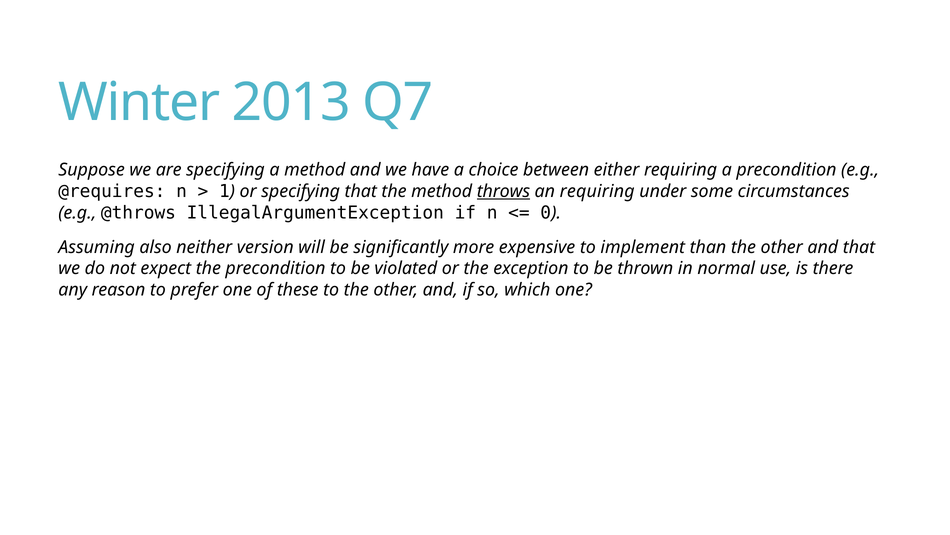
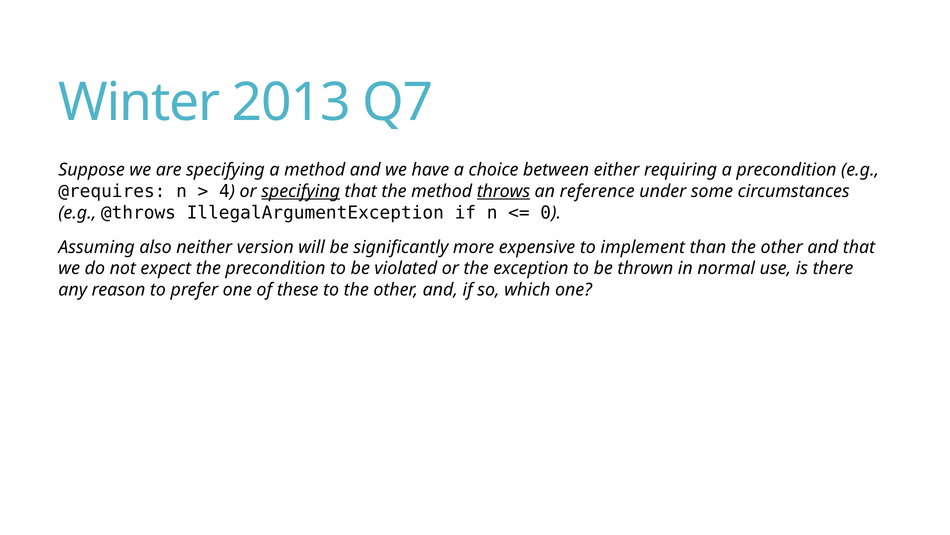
1: 1 -> 4
specifying at (301, 191) underline: none -> present
an requiring: requiring -> reference
